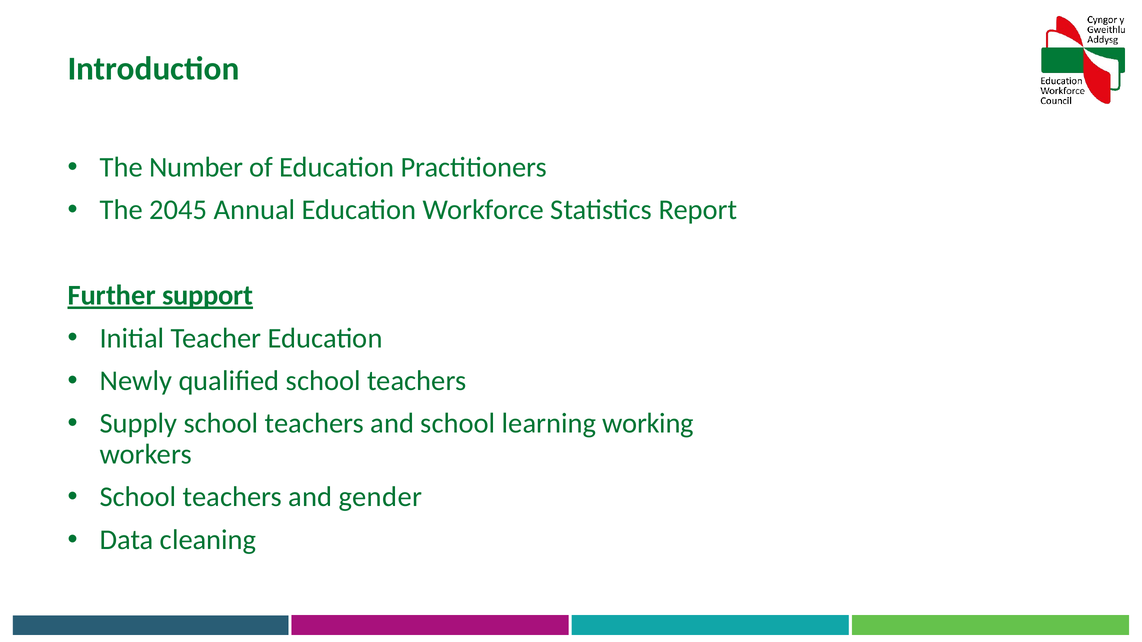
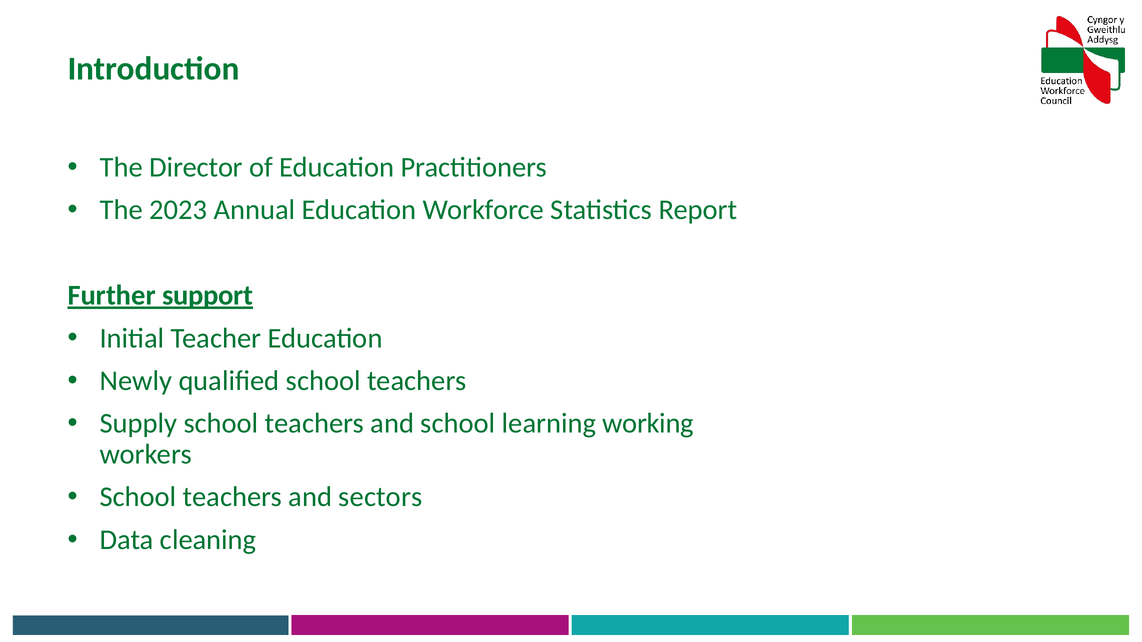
Number: Number -> Director
2045: 2045 -> 2023
gender: gender -> sectors
